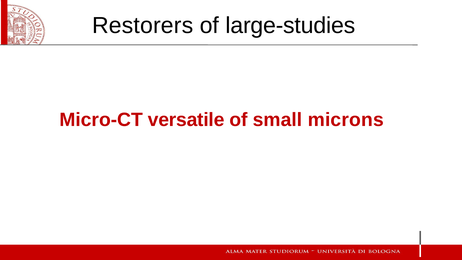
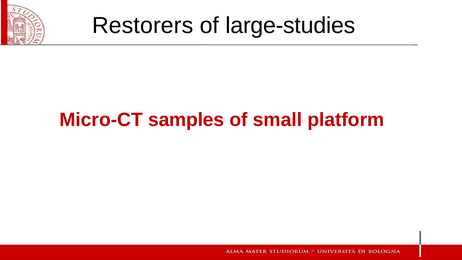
versatile: versatile -> samples
microns: microns -> platform
